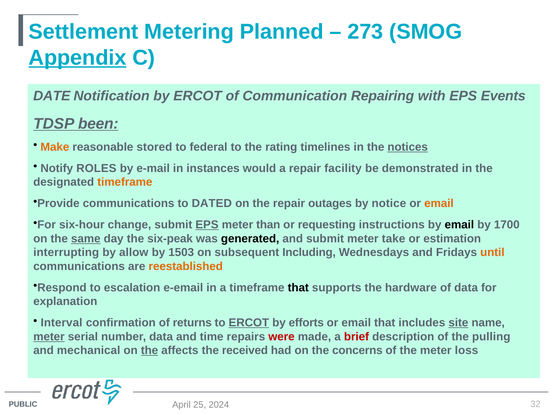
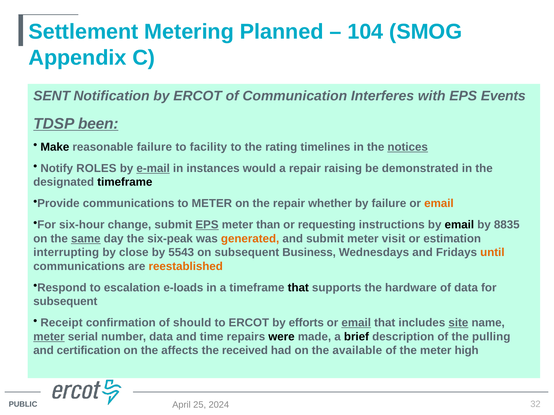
273: 273 -> 104
Appendix underline: present -> none
DATE: DATE -> SENT
Repairing: Repairing -> Interferes
Make colour: orange -> black
reasonable stored: stored -> failure
federal: federal -> facility
e-mail underline: none -> present
facility: facility -> raising
timeframe at (125, 182) colour: orange -> black
to DATED: DATED -> METER
outages: outages -> whether
by notice: notice -> failure
1700: 1700 -> 8835
generated colour: black -> orange
take: take -> visit
allow: allow -> close
1503: 1503 -> 5543
Including: Including -> Business
e-email: e-email -> e-loads
explanation at (65, 302): explanation -> subsequent
Interval: Interval -> Receipt
returns: returns -> should
ERCOT at (249, 323) underline: present -> none
email at (356, 323) underline: none -> present
were colour: red -> black
brief colour: red -> black
mechanical: mechanical -> certification
the at (149, 351) underline: present -> none
concerns: concerns -> available
loss: loss -> high
